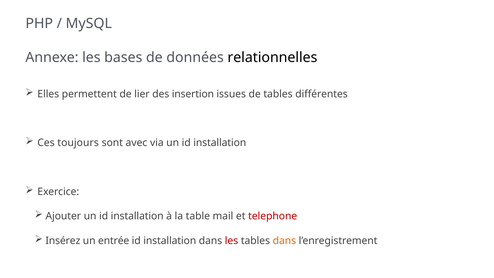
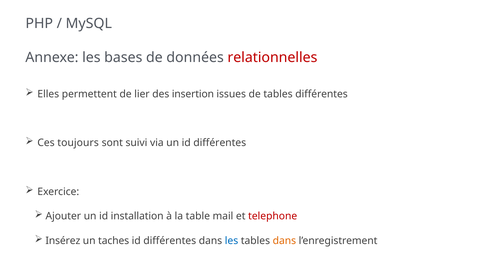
relationnelles colour: black -> red
avec: avec -> suivi
via un id installation: installation -> différentes
entrée: entrée -> taches
installation at (170, 241): installation -> différentes
les at (232, 241) colour: red -> blue
